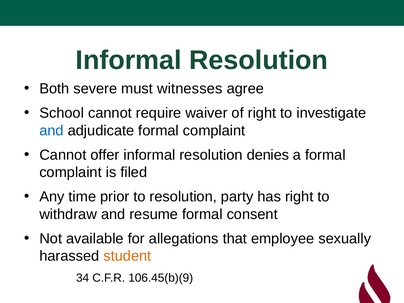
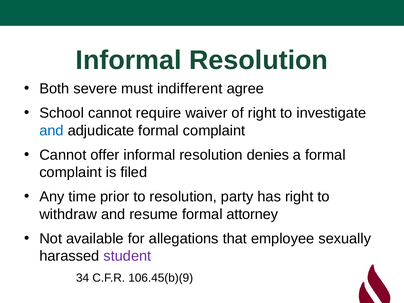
witnesses: witnesses -> indifferent
consent: consent -> attorney
student colour: orange -> purple
